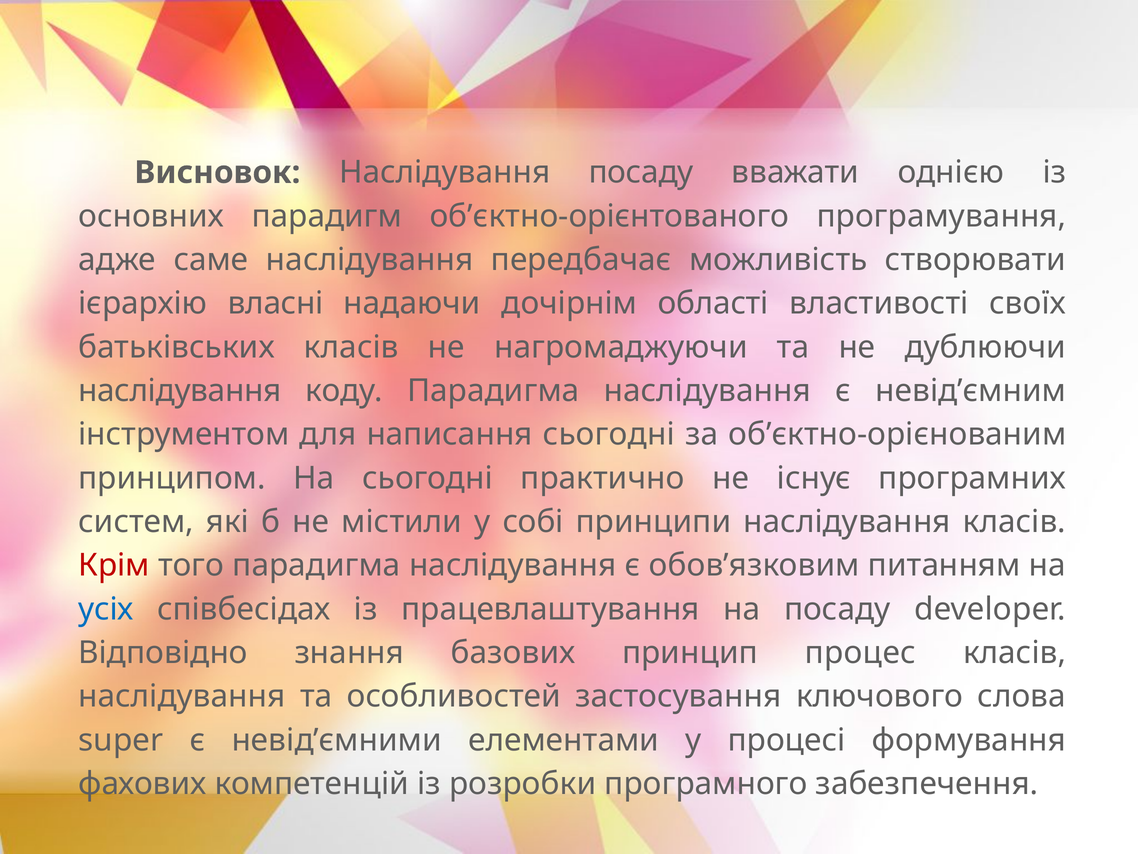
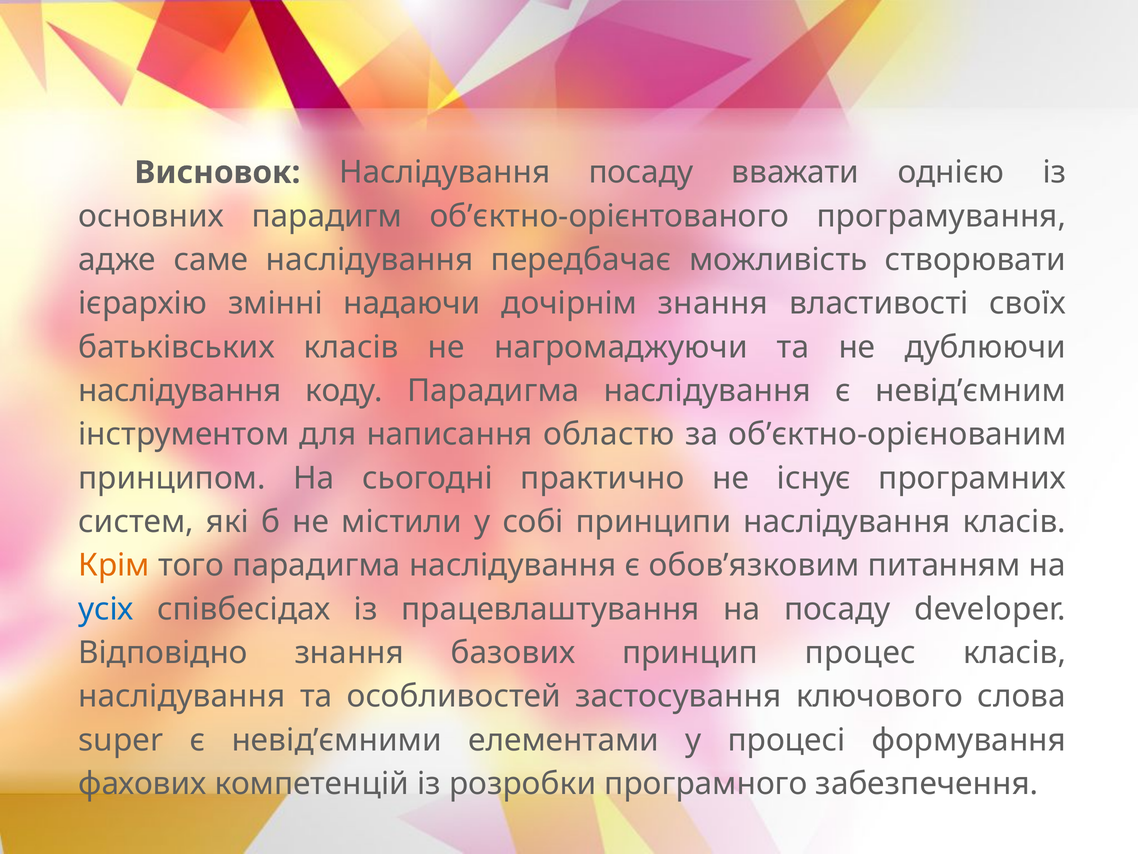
власні: власні -> змінні
дочірнім області: області -> знання
написання сьогодні: сьогодні -> областю
Крім colour: red -> orange
